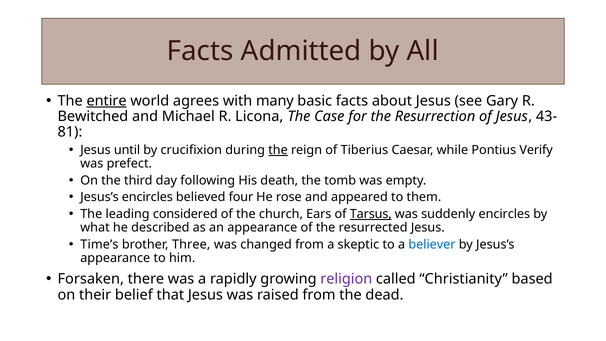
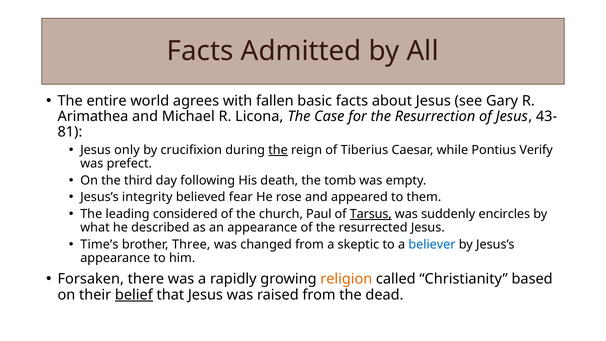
entire underline: present -> none
many: many -> fallen
Bewitched: Bewitched -> Arimathea
until: until -> only
Jesus’s encircles: encircles -> integrity
four: four -> fear
Ears: Ears -> Paul
religion colour: purple -> orange
belief underline: none -> present
